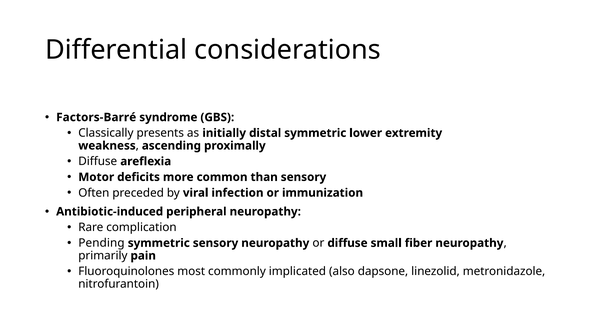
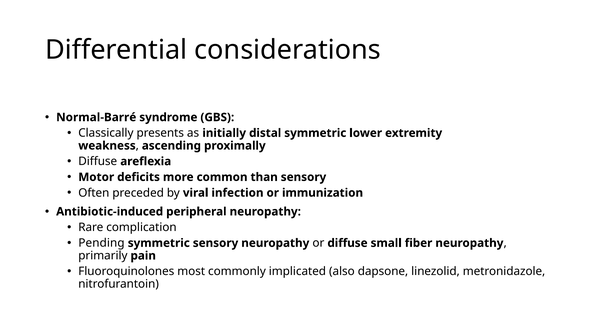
Factors-Barré: Factors-Barré -> Normal-Barré
